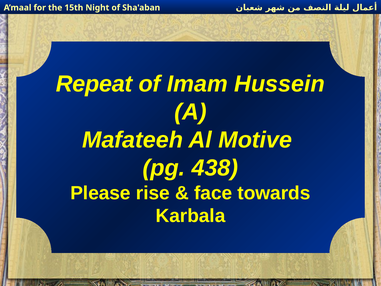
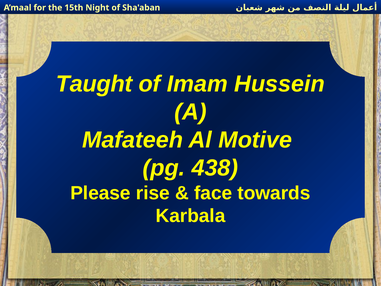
Repeat: Repeat -> Taught
